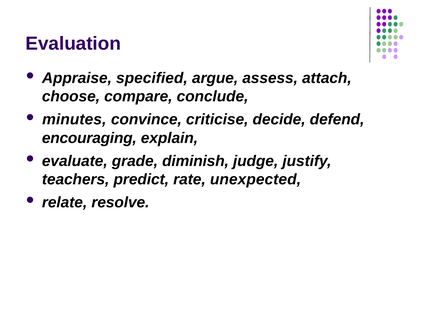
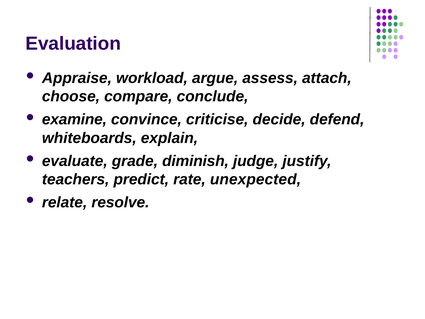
specified: specified -> workload
minutes: minutes -> examine
encouraging: encouraging -> whiteboards
